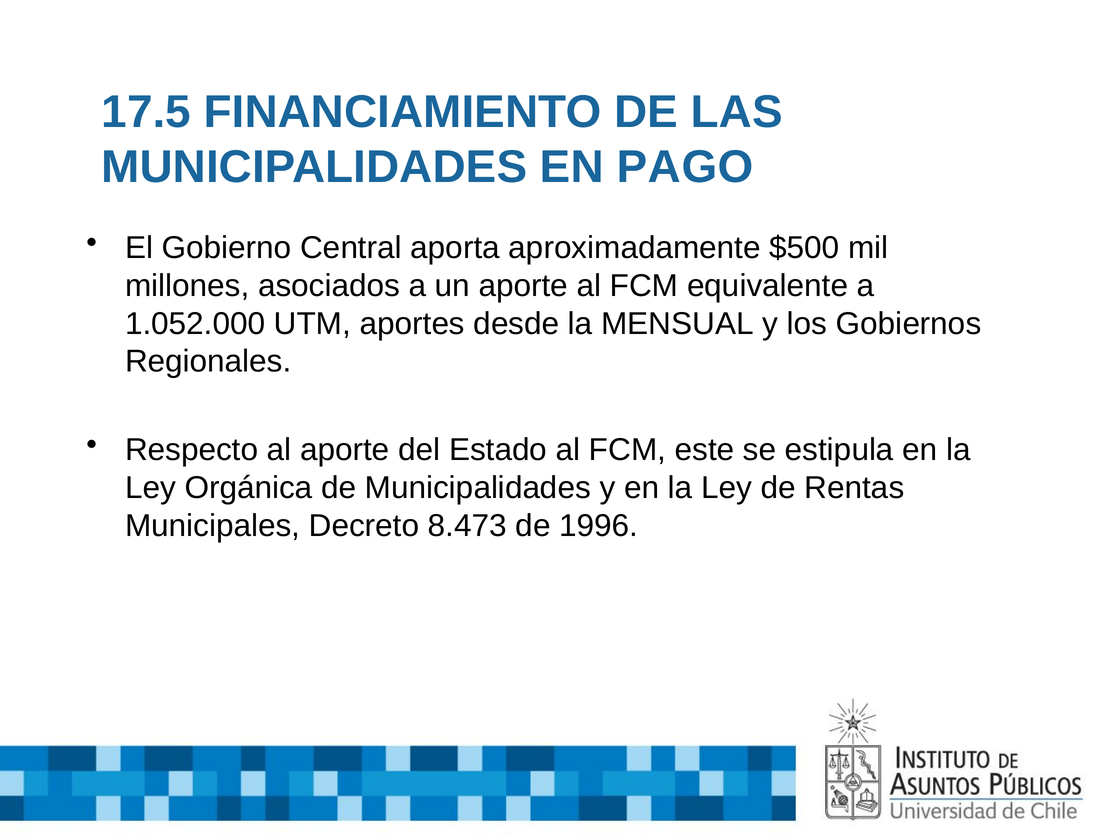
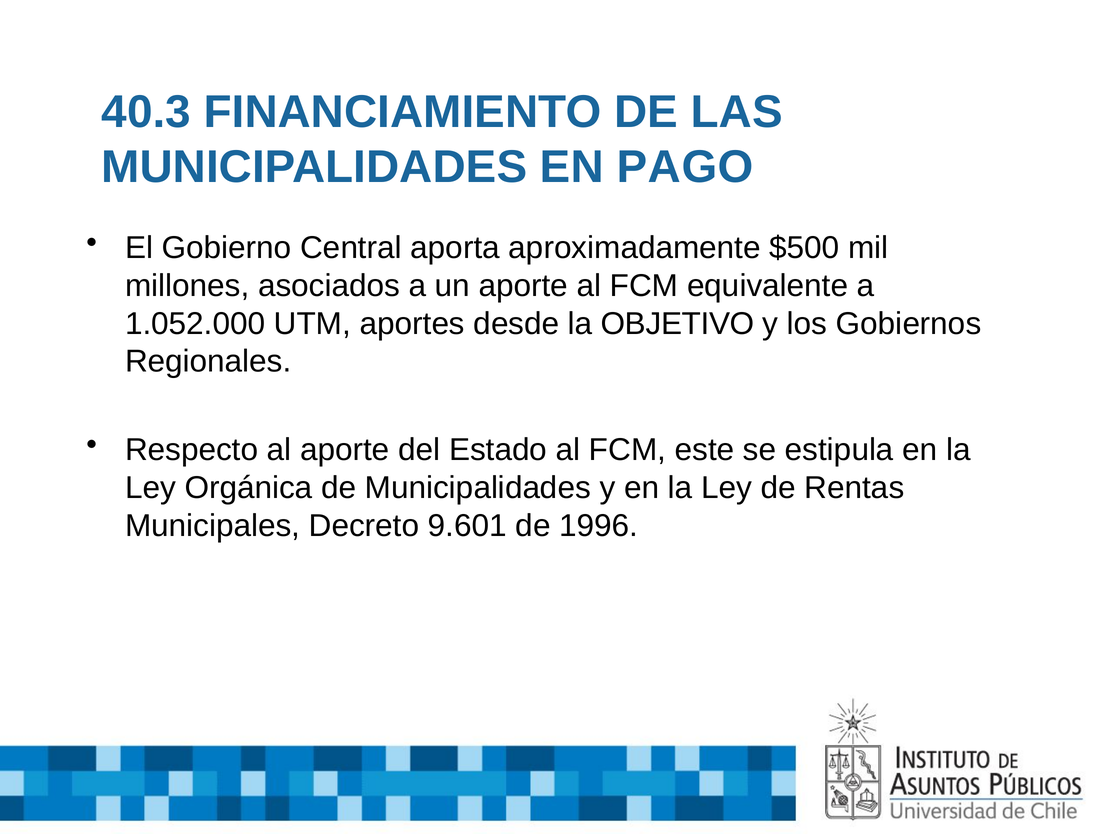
17.5: 17.5 -> 40.3
MENSUAL: MENSUAL -> OBJETIVO
8.473: 8.473 -> 9.601
